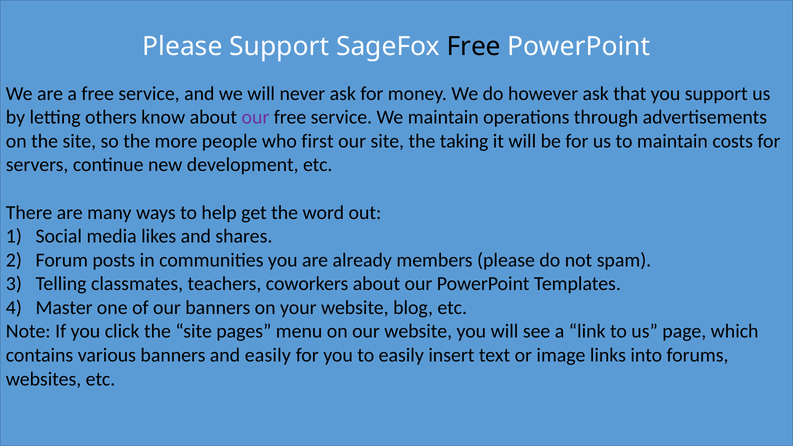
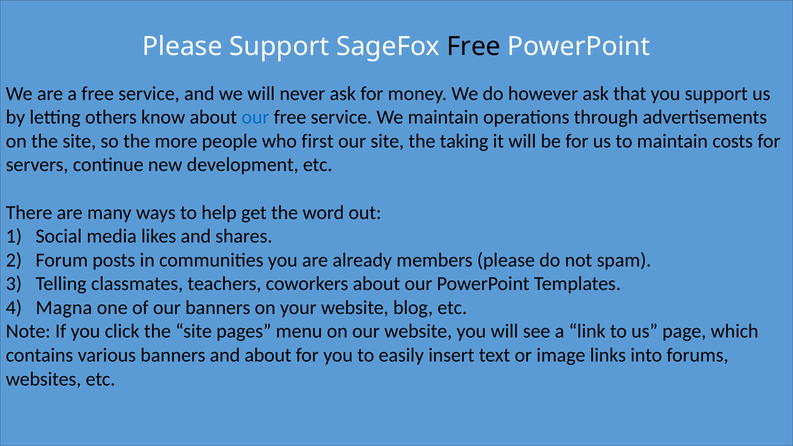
our at (255, 117) colour: purple -> blue
Master: Master -> Magna
and easily: easily -> about
